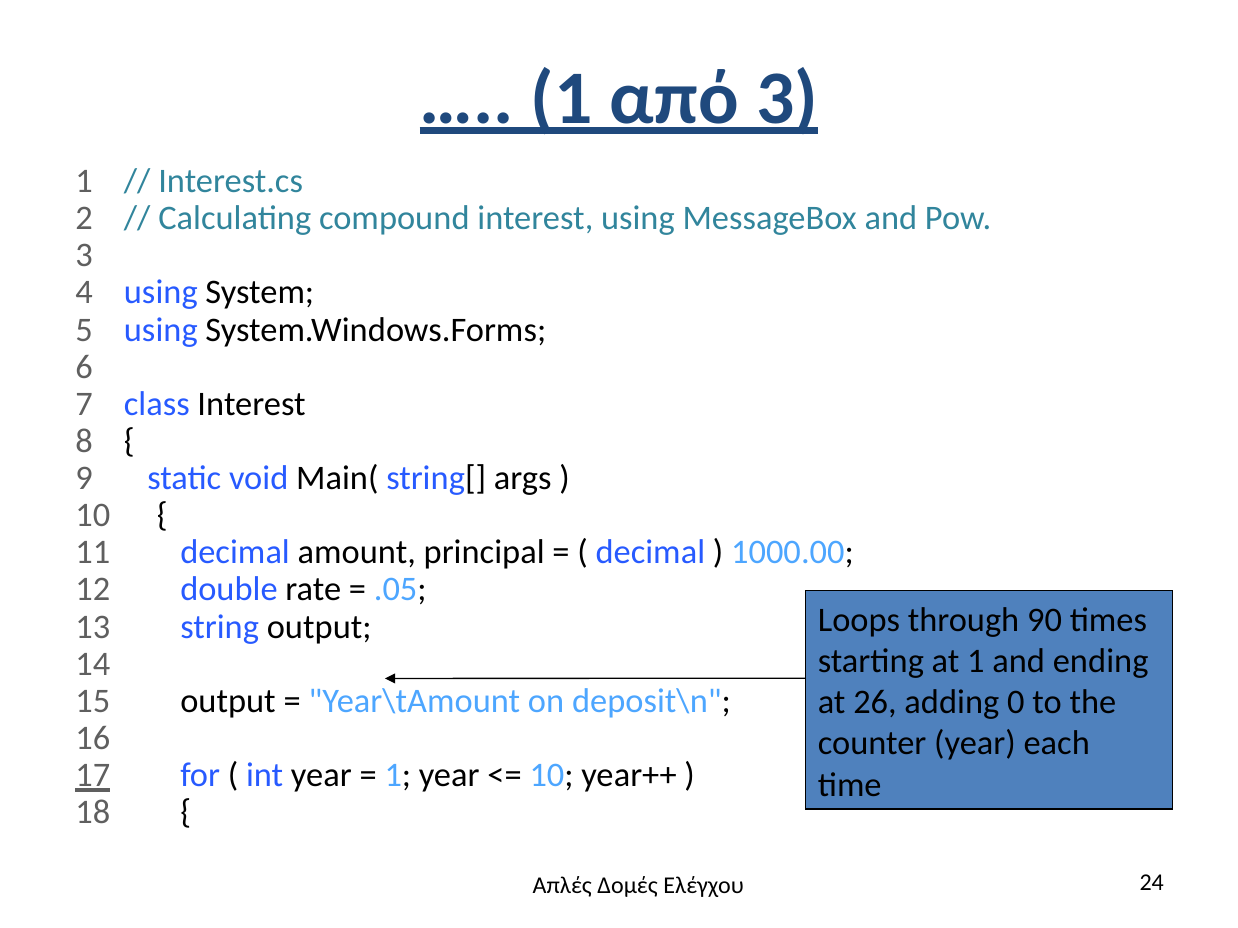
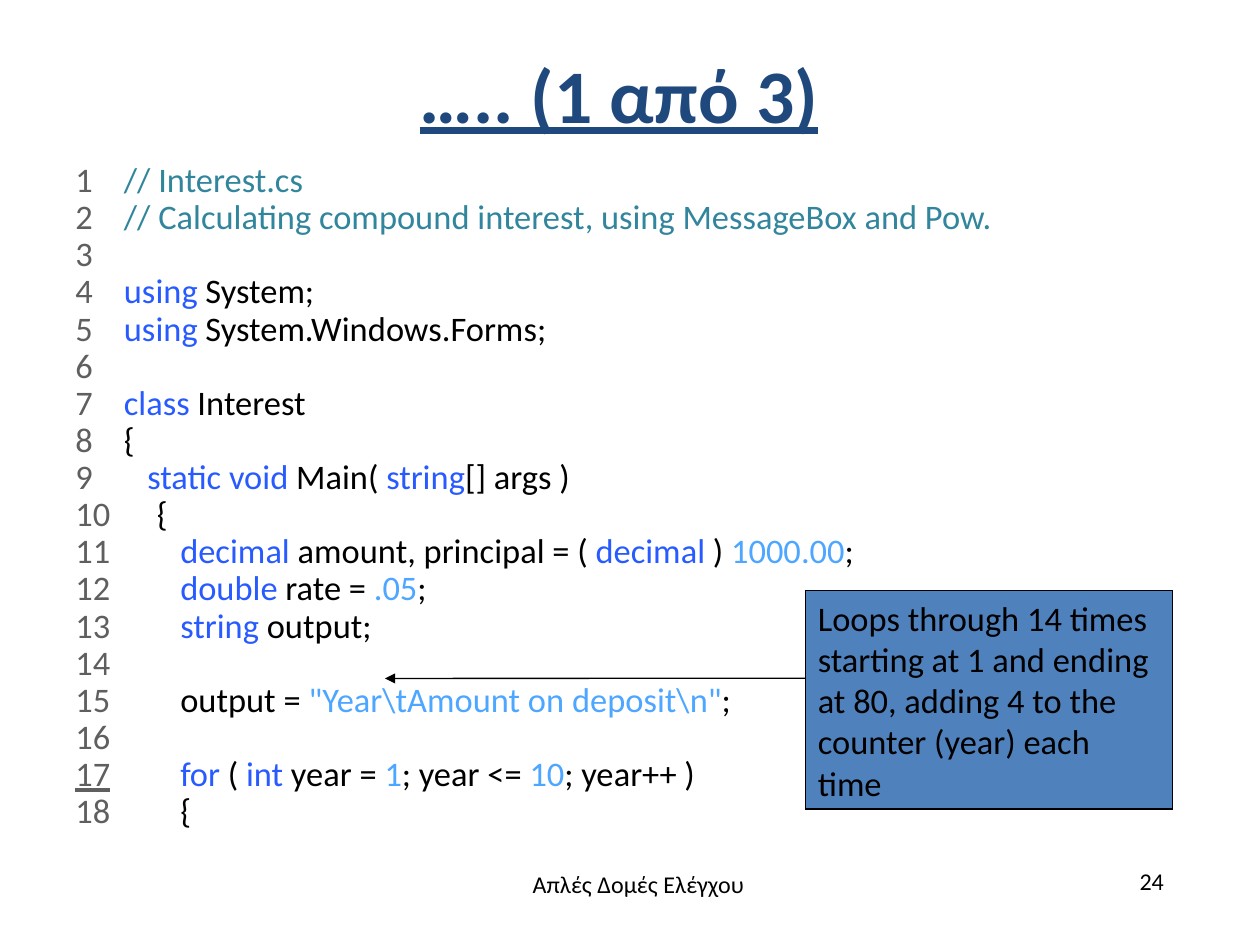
through 90: 90 -> 14
26: 26 -> 80
adding 0: 0 -> 4
